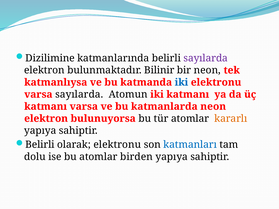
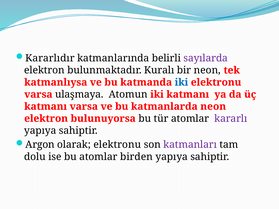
Dizilimine: Dizilimine -> Kararlıdır
Bilinir: Bilinir -> Kuralı
varsa sayılarda: sayılarda -> ulaşmaya
kararlı colour: orange -> purple
Belirli at (40, 145): Belirli -> Argon
katmanları colour: blue -> purple
